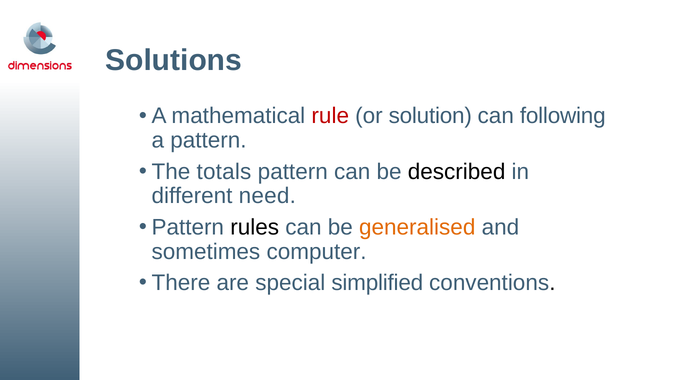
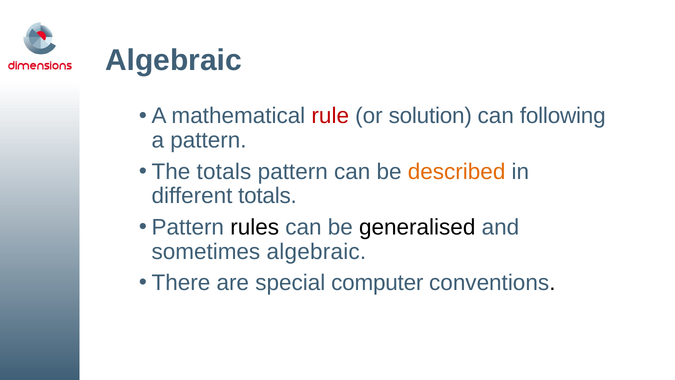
Solutions at (174, 60): Solutions -> Algebraic
described colour: black -> orange
different need: need -> totals
generalised colour: orange -> black
sometimes computer: computer -> algebraic
simplified: simplified -> computer
